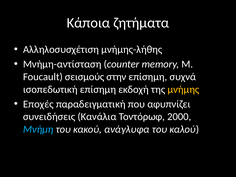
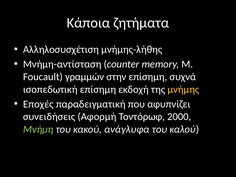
σεισμούς: σεισμούς -> γραμμών
Κανάλια: Κανάλια -> Αφορμή
Μνήμη colour: light blue -> light green
